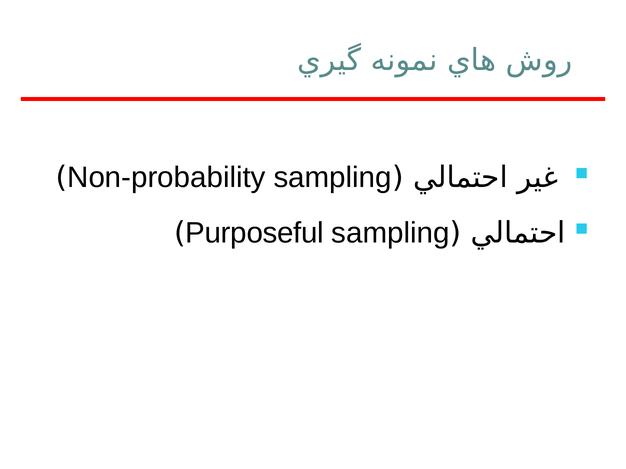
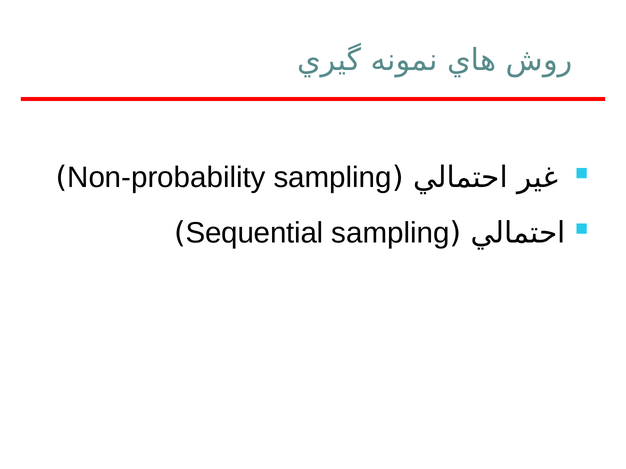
Purposeful: Purposeful -> Sequential
